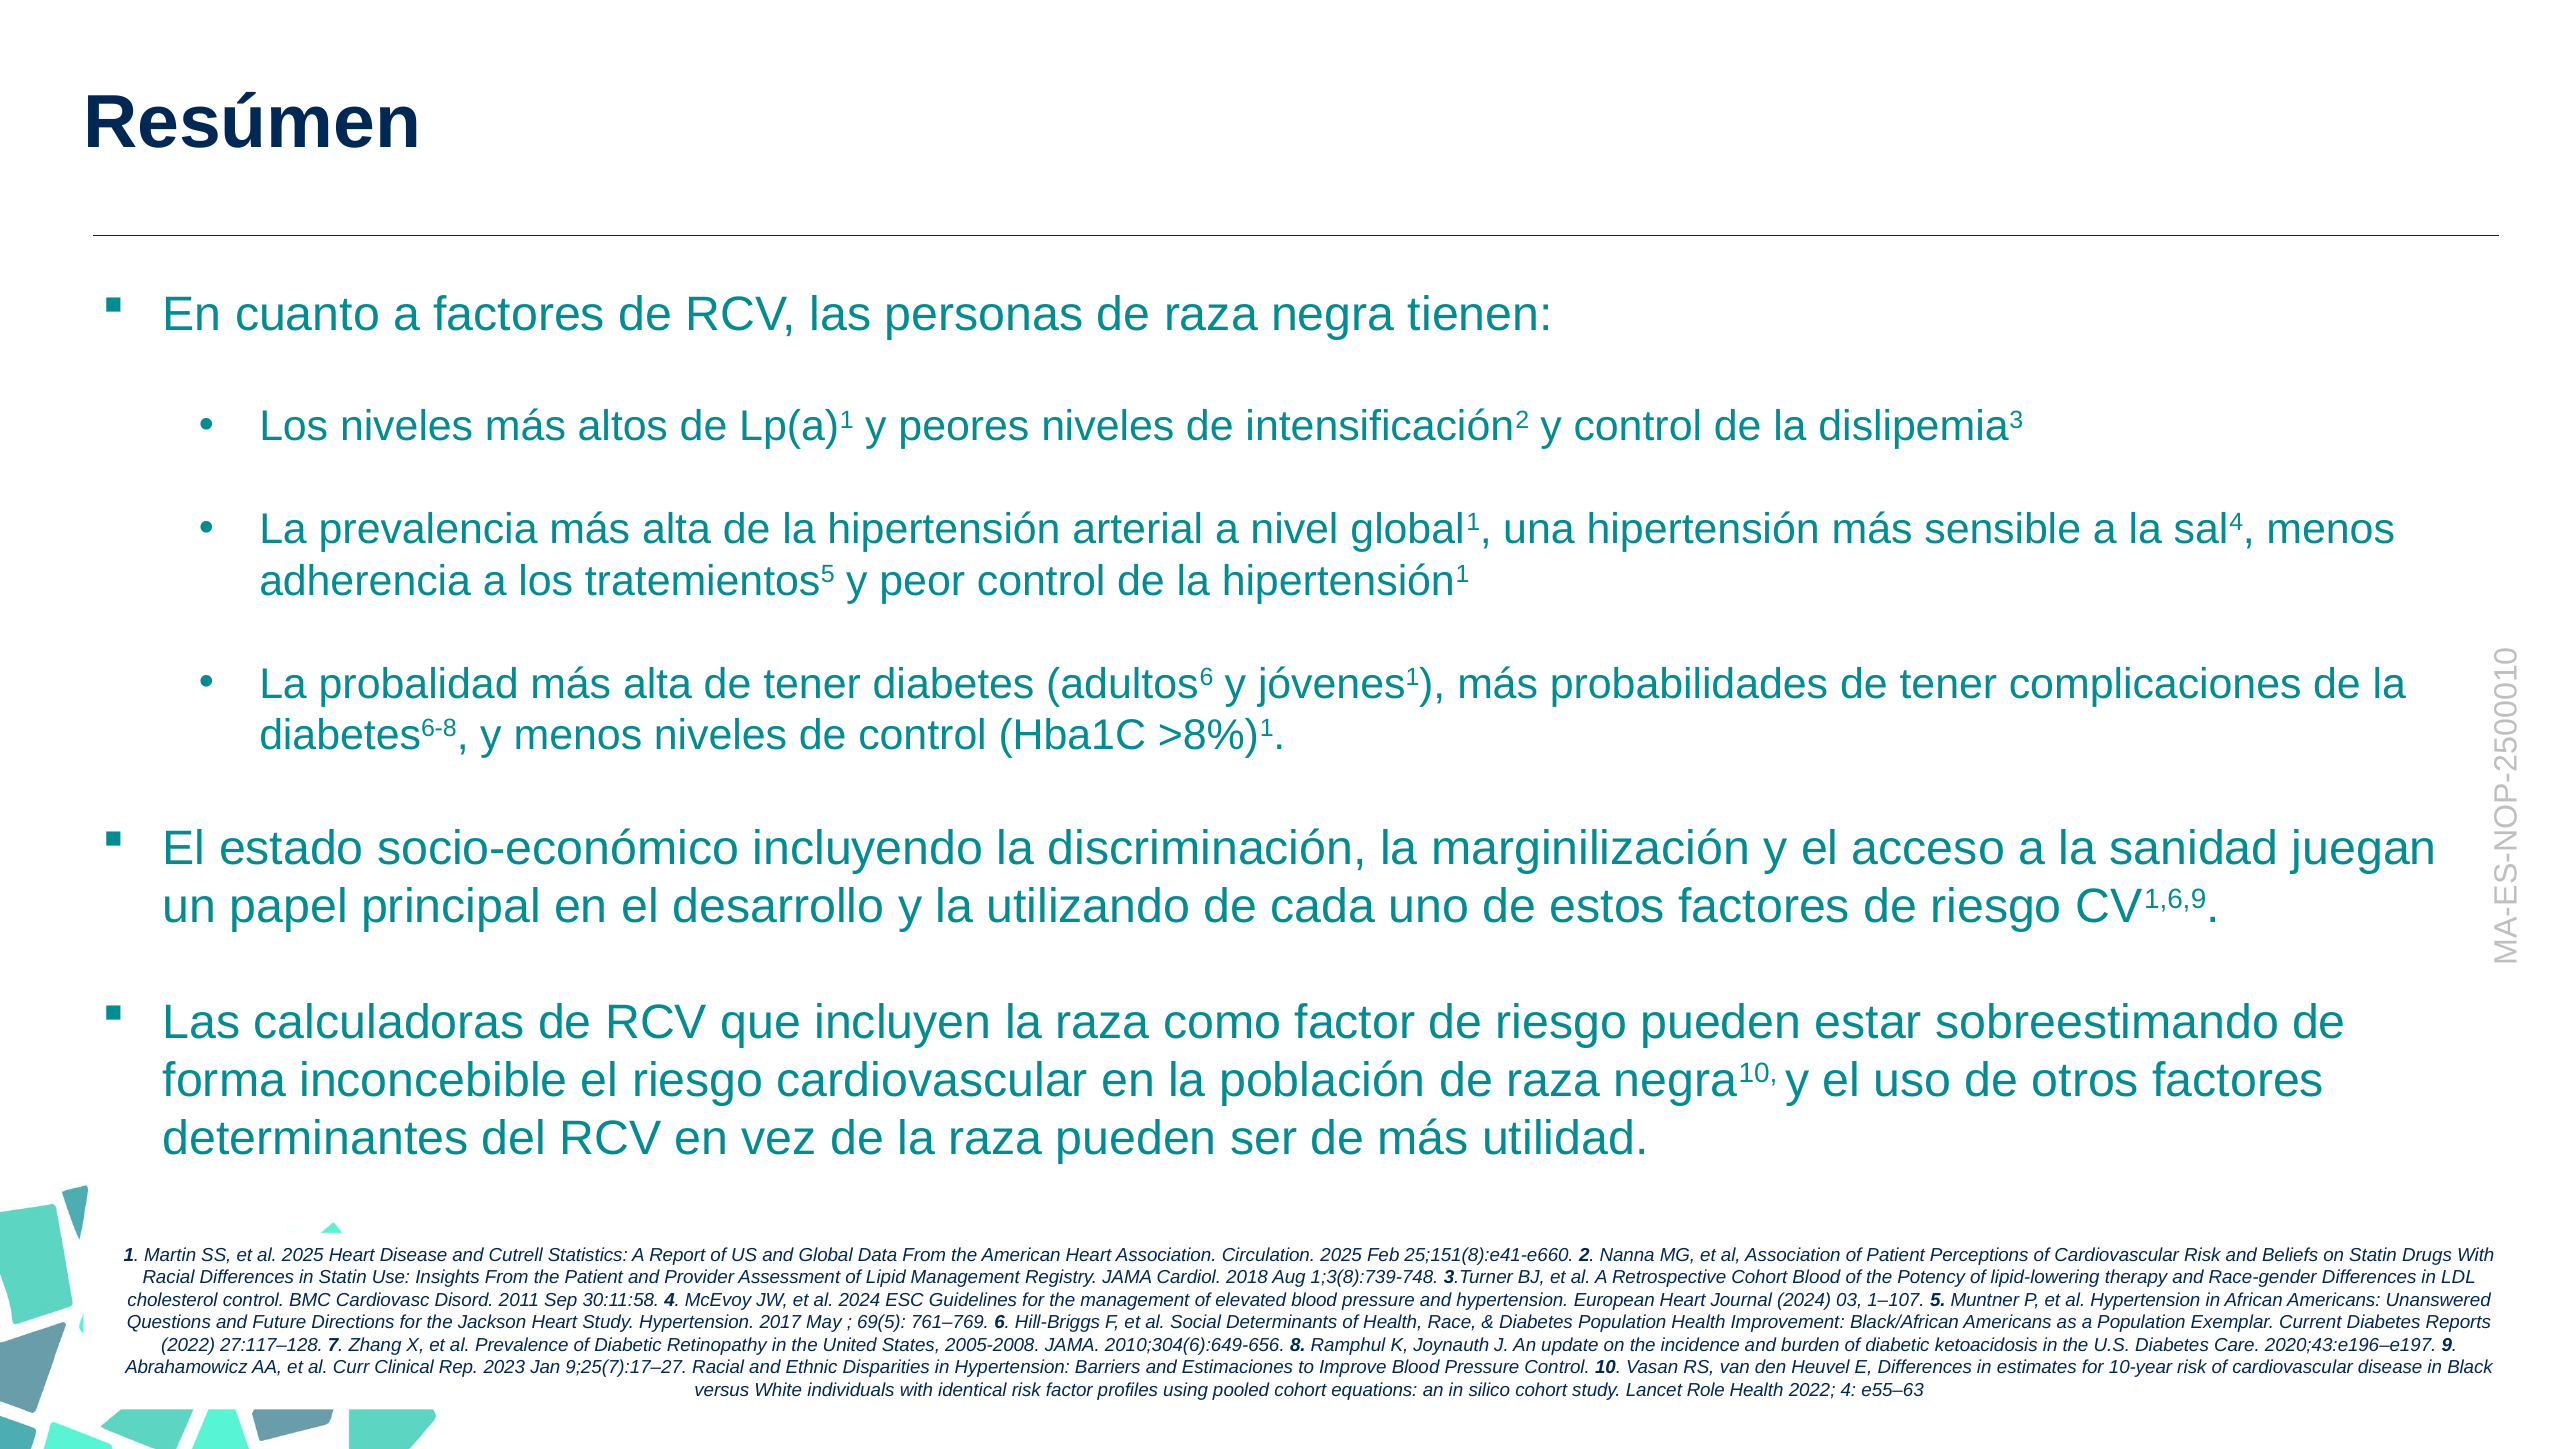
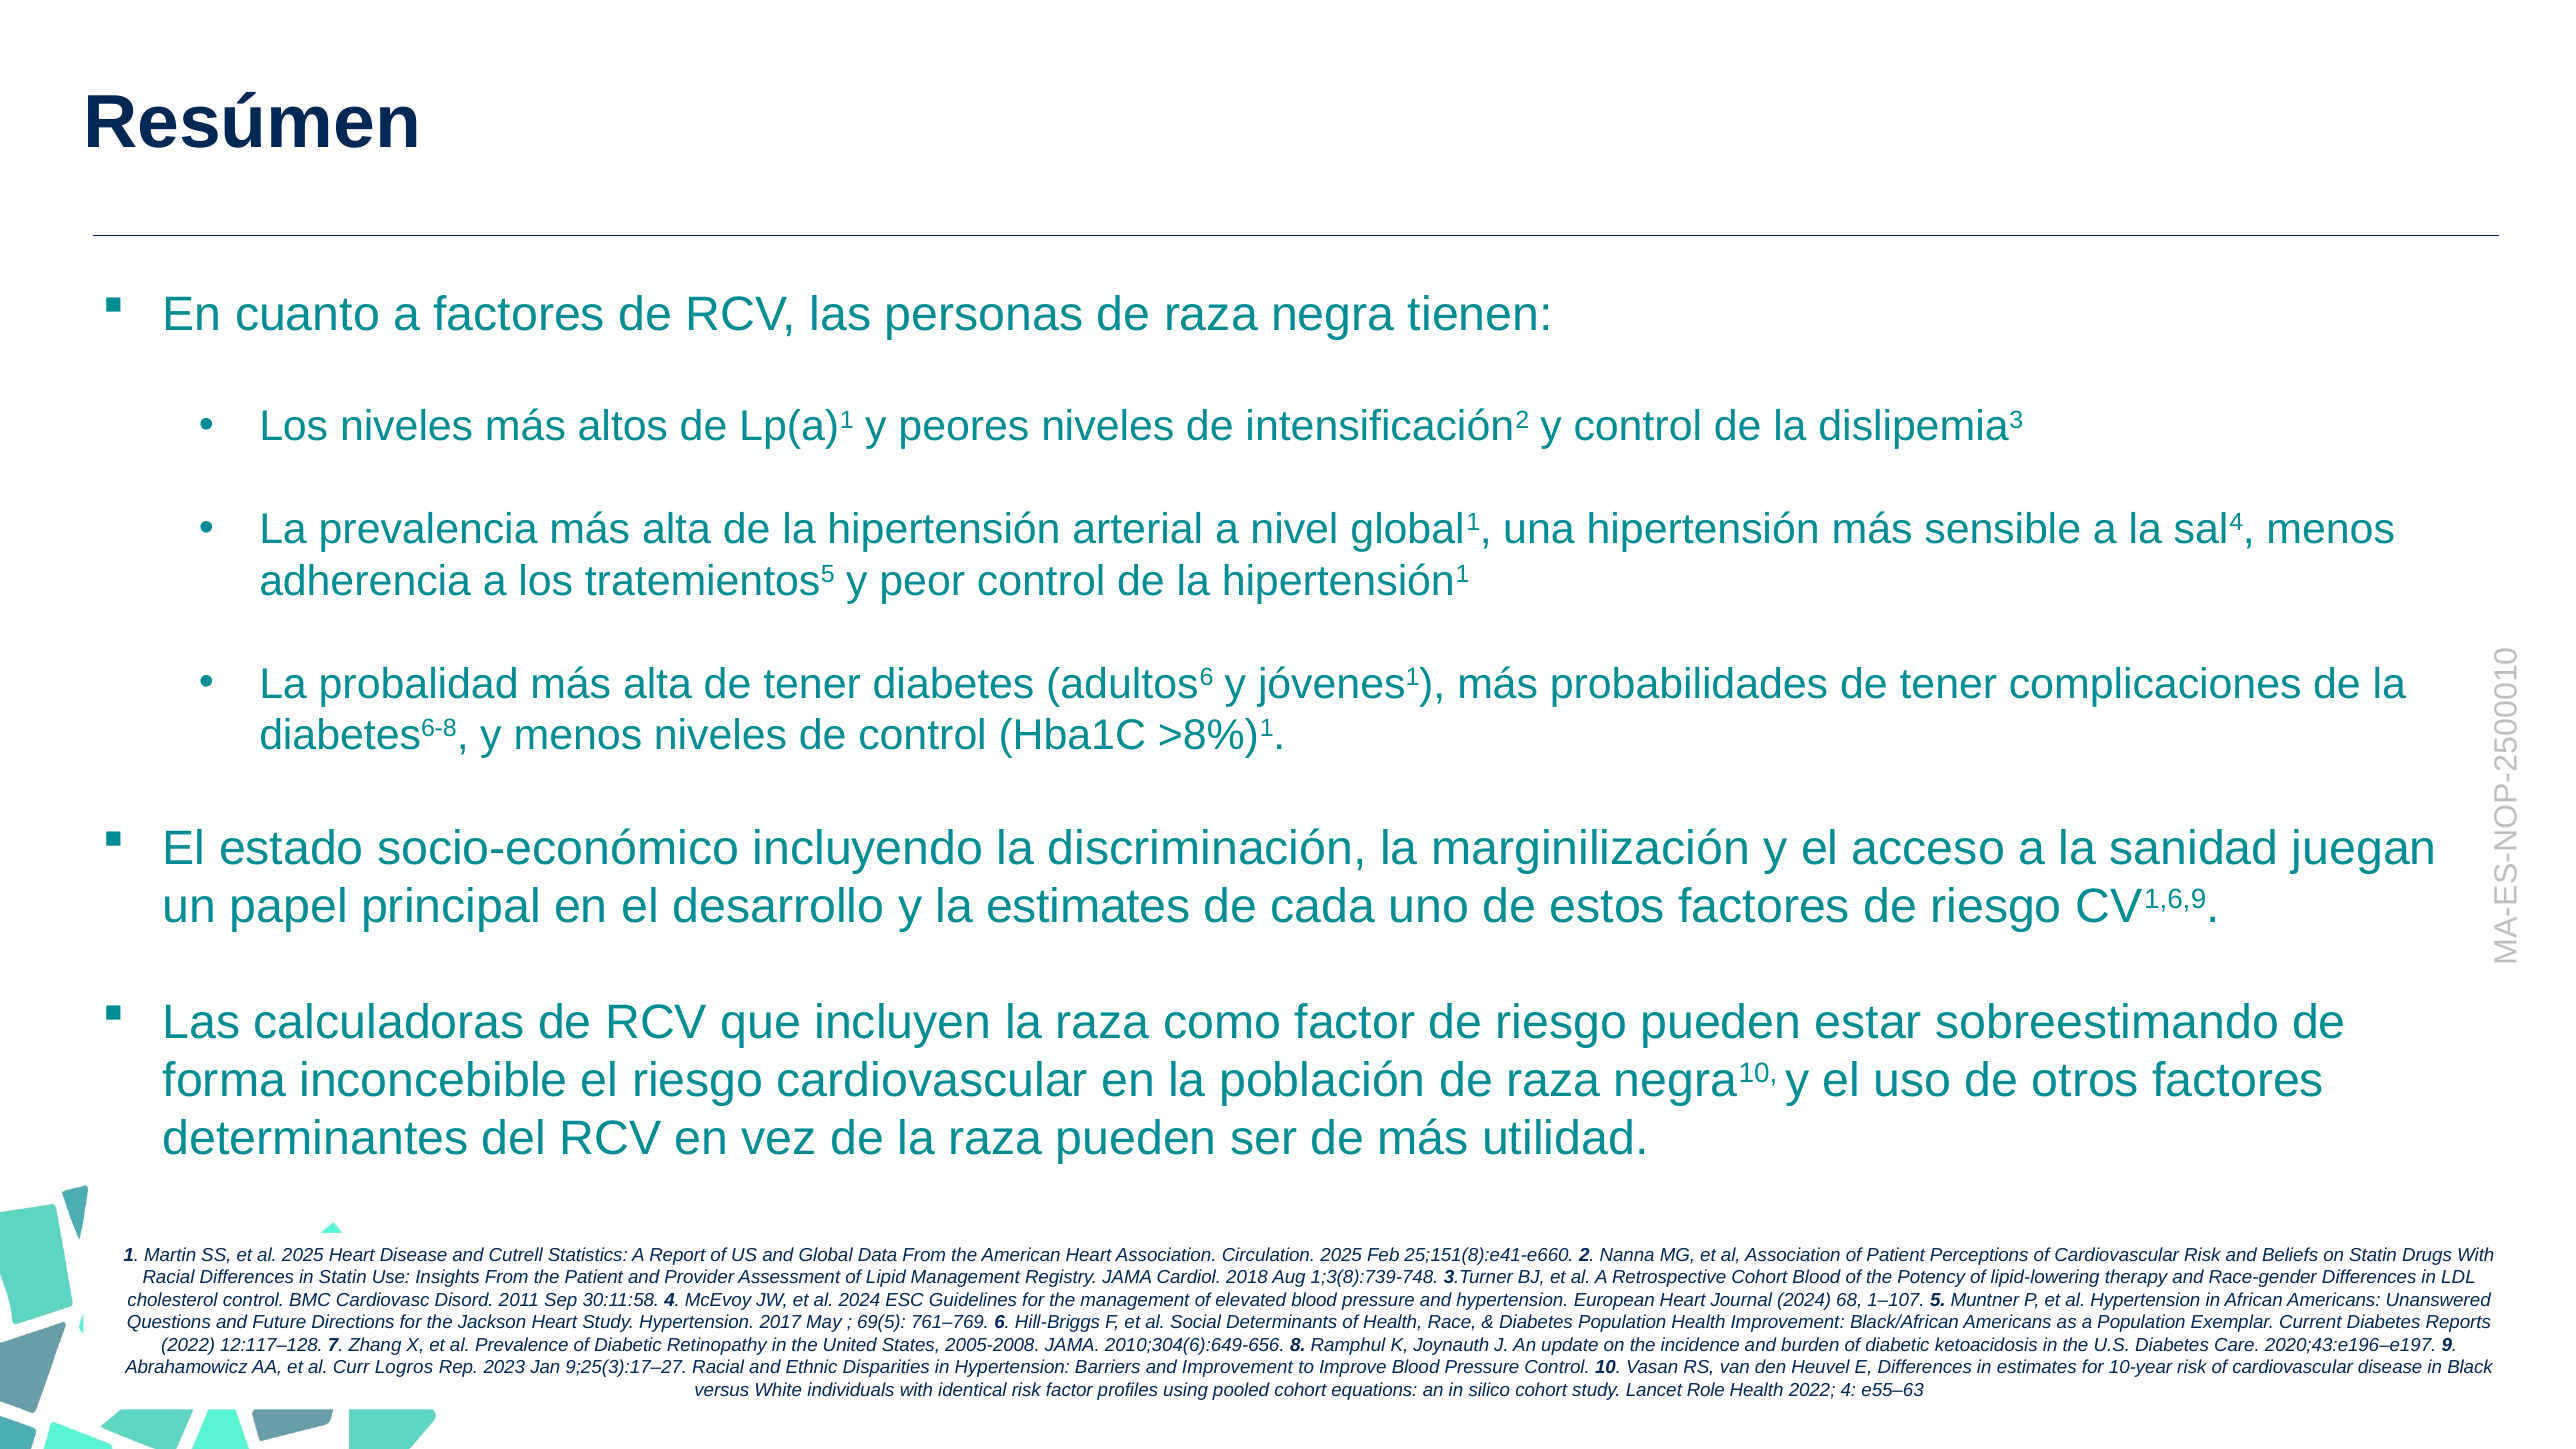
la utilizando: utilizando -> estimates
03: 03 -> 68
27:117–128: 27:117–128 -> 12:117–128
Clinical: Clinical -> Logros
9;25(7):17–27: 9;25(7):17–27 -> 9;25(3):17–27
and Estimaciones: Estimaciones -> Improvement
